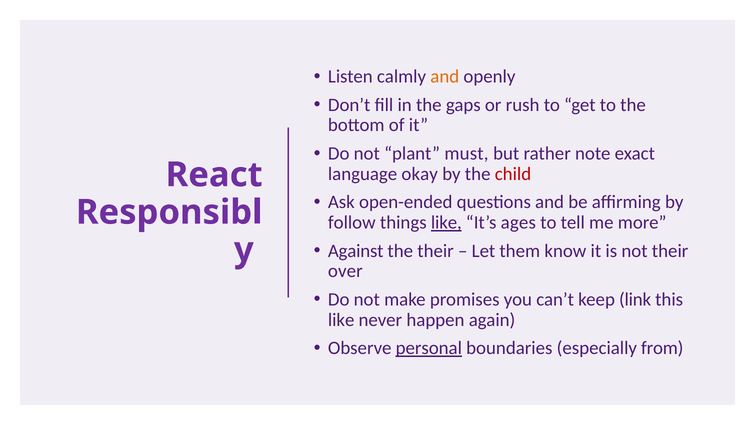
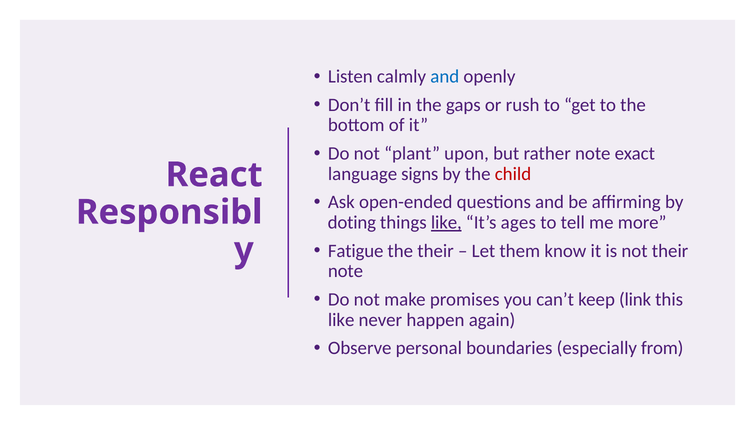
and at (445, 77) colour: orange -> blue
must: must -> upon
okay: okay -> signs
follow: follow -> doting
Against: Against -> Fatigue
over at (345, 271): over -> note
personal underline: present -> none
